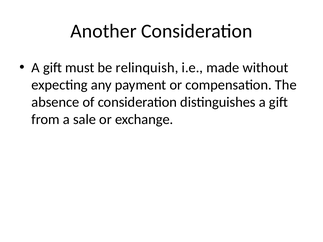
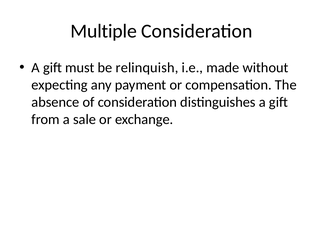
Another: Another -> Multiple
